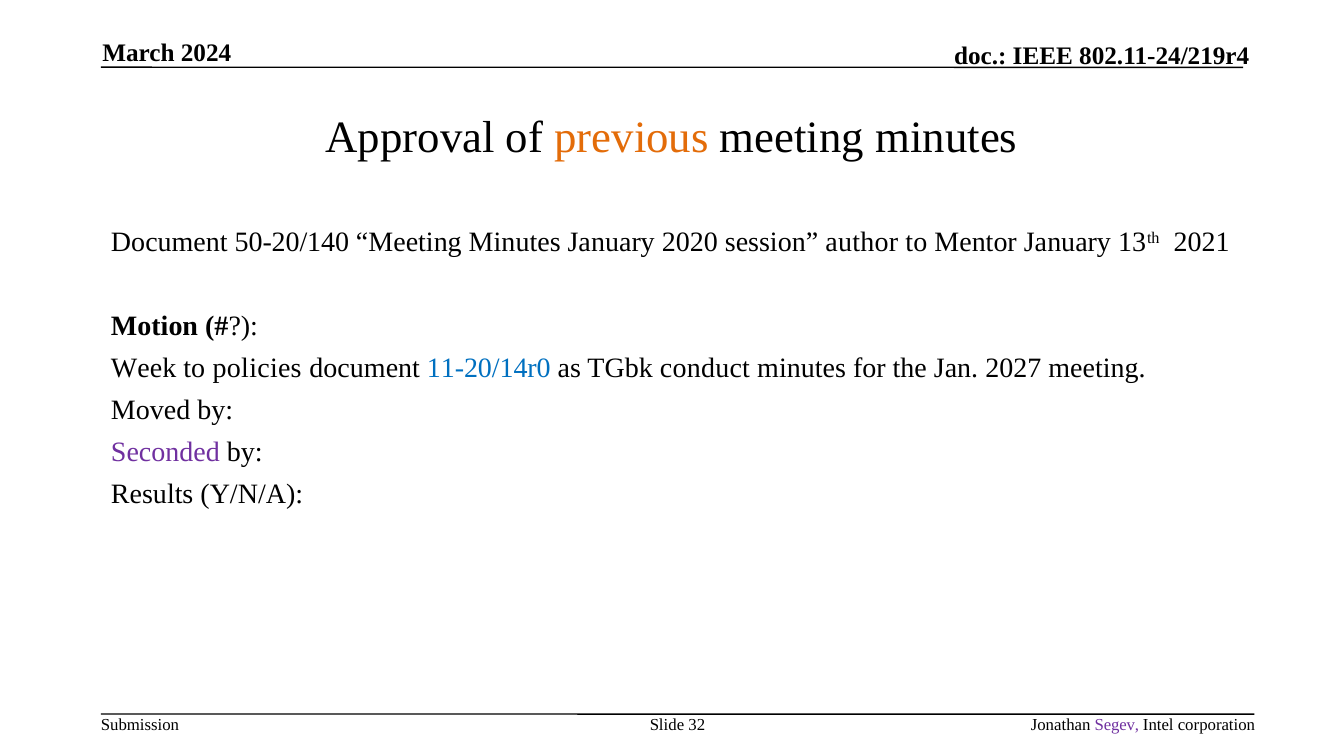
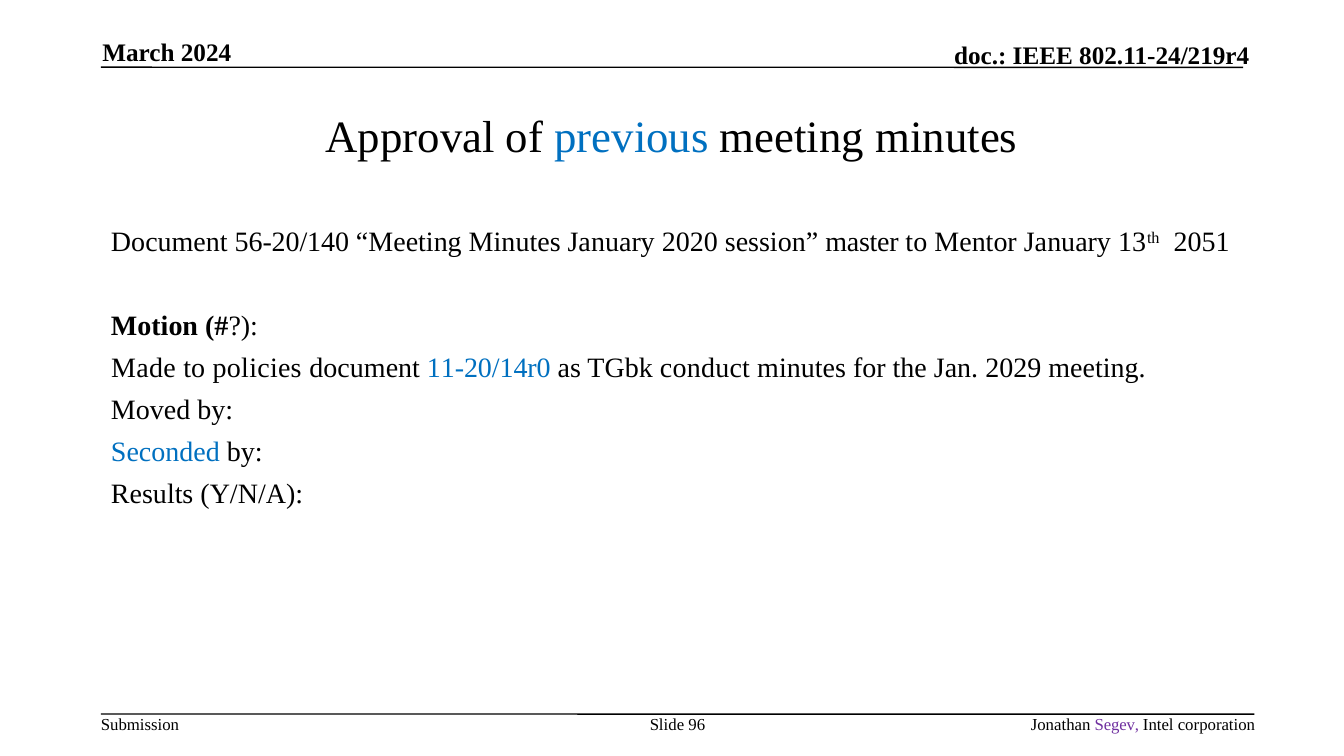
previous colour: orange -> blue
50-20/140: 50-20/140 -> 56-20/140
author: author -> master
2021: 2021 -> 2051
Week: Week -> Made
2027: 2027 -> 2029
Seconded colour: purple -> blue
32: 32 -> 96
